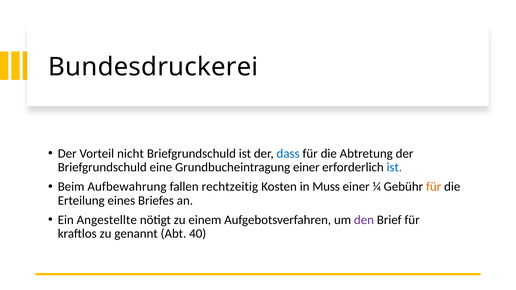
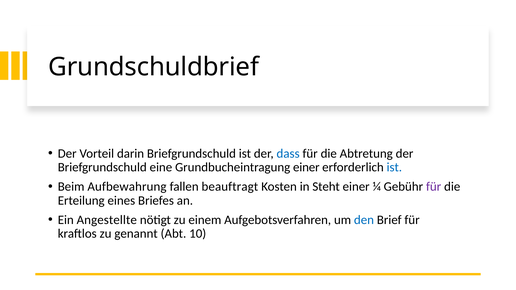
Bundesdruckerei: Bundesdruckerei -> Grundschuldbrief
nicht: nicht -> darin
rechtzeitig: rechtzeitig -> beauftragt
Muss: Muss -> Steht
für at (434, 187) colour: orange -> purple
den colour: purple -> blue
40: 40 -> 10
